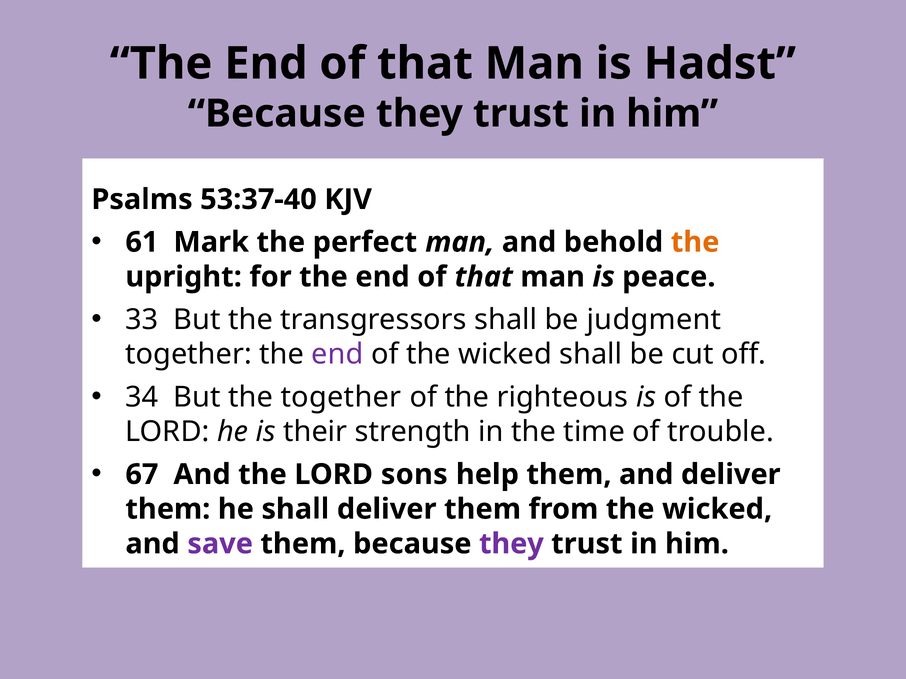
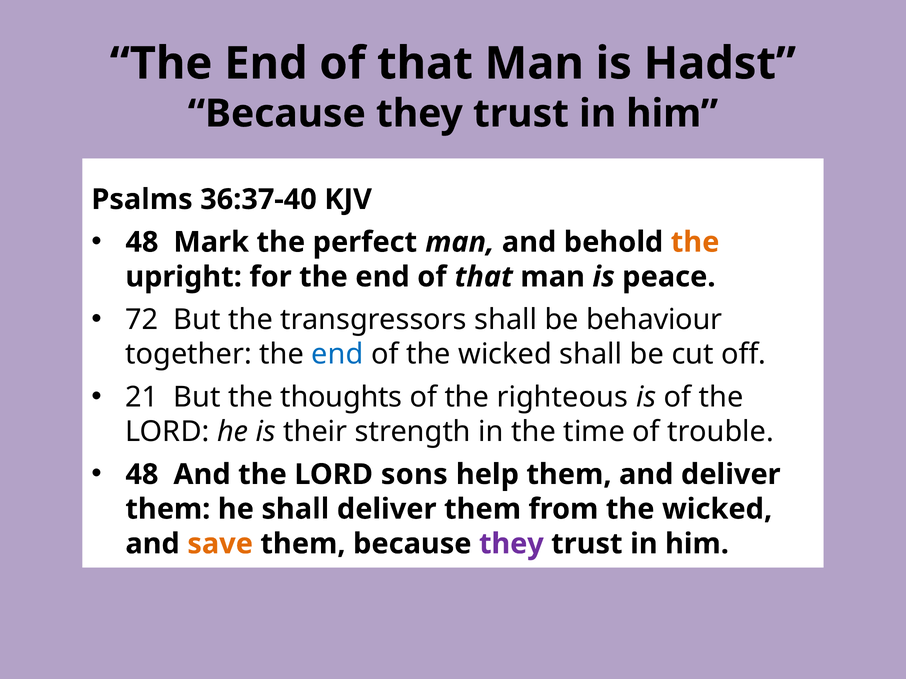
53:37-40: 53:37-40 -> 36:37-40
61 at (142, 242): 61 -> 48
33: 33 -> 72
judgment: judgment -> behaviour
end at (337, 355) colour: purple -> blue
34: 34 -> 21
the together: together -> thoughts
67 at (142, 475): 67 -> 48
save colour: purple -> orange
